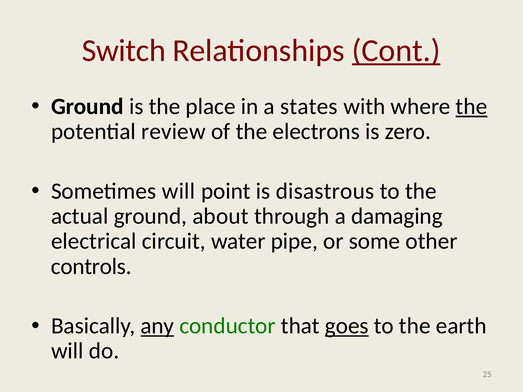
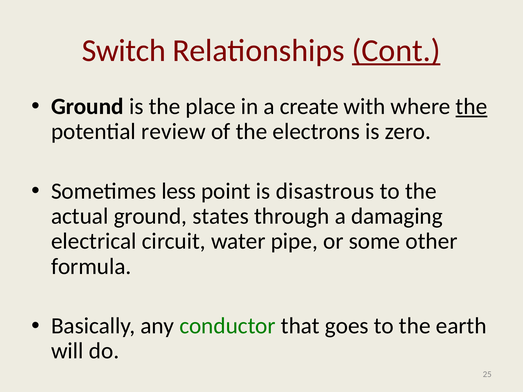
states: states -> create
Sometimes will: will -> less
about: about -> states
controls: controls -> formula
any underline: present -> none
goes underline: present -> none
